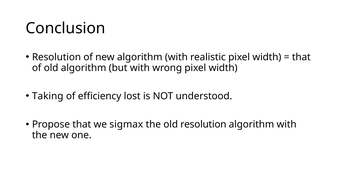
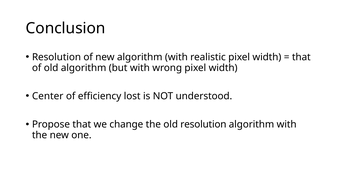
Taking: Taking -> Center
sigmax: sigmax -> change
